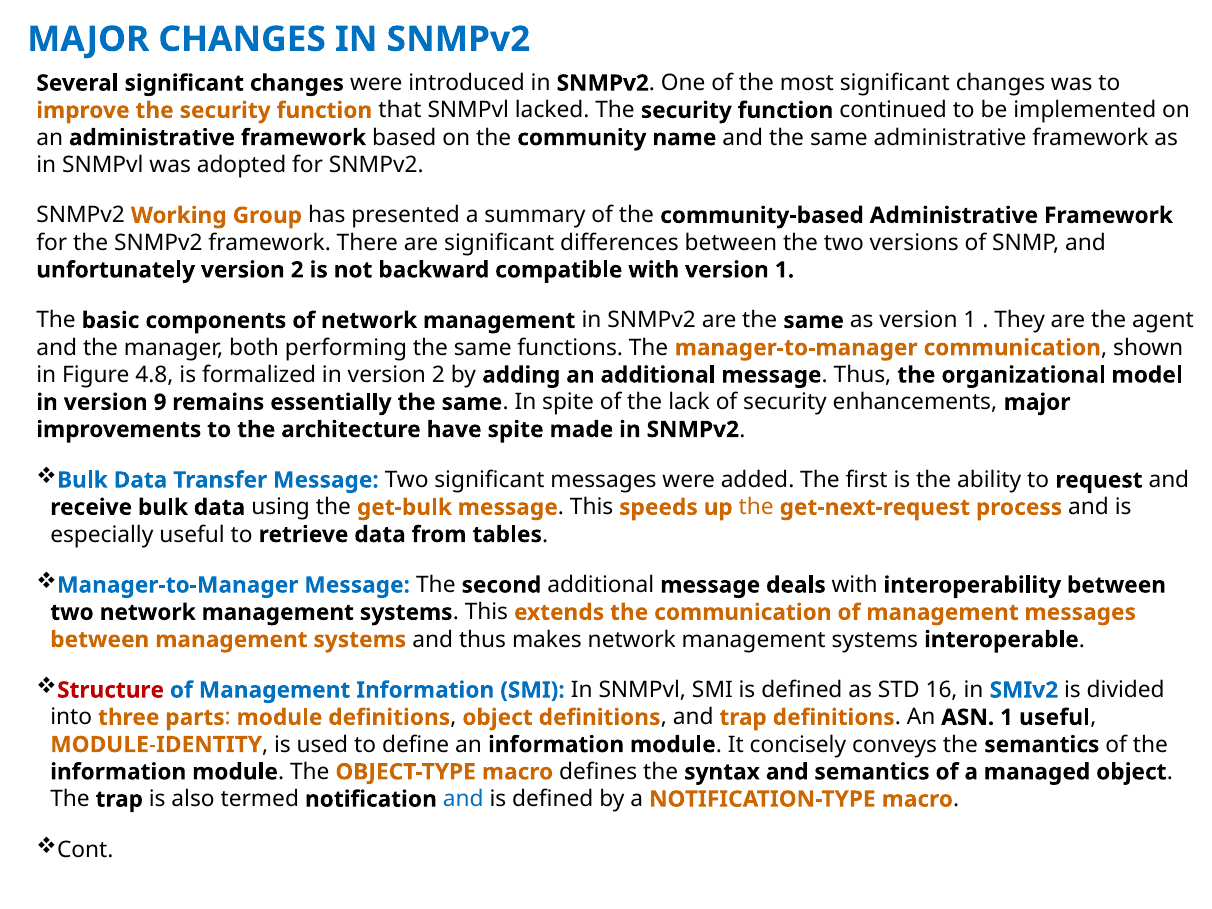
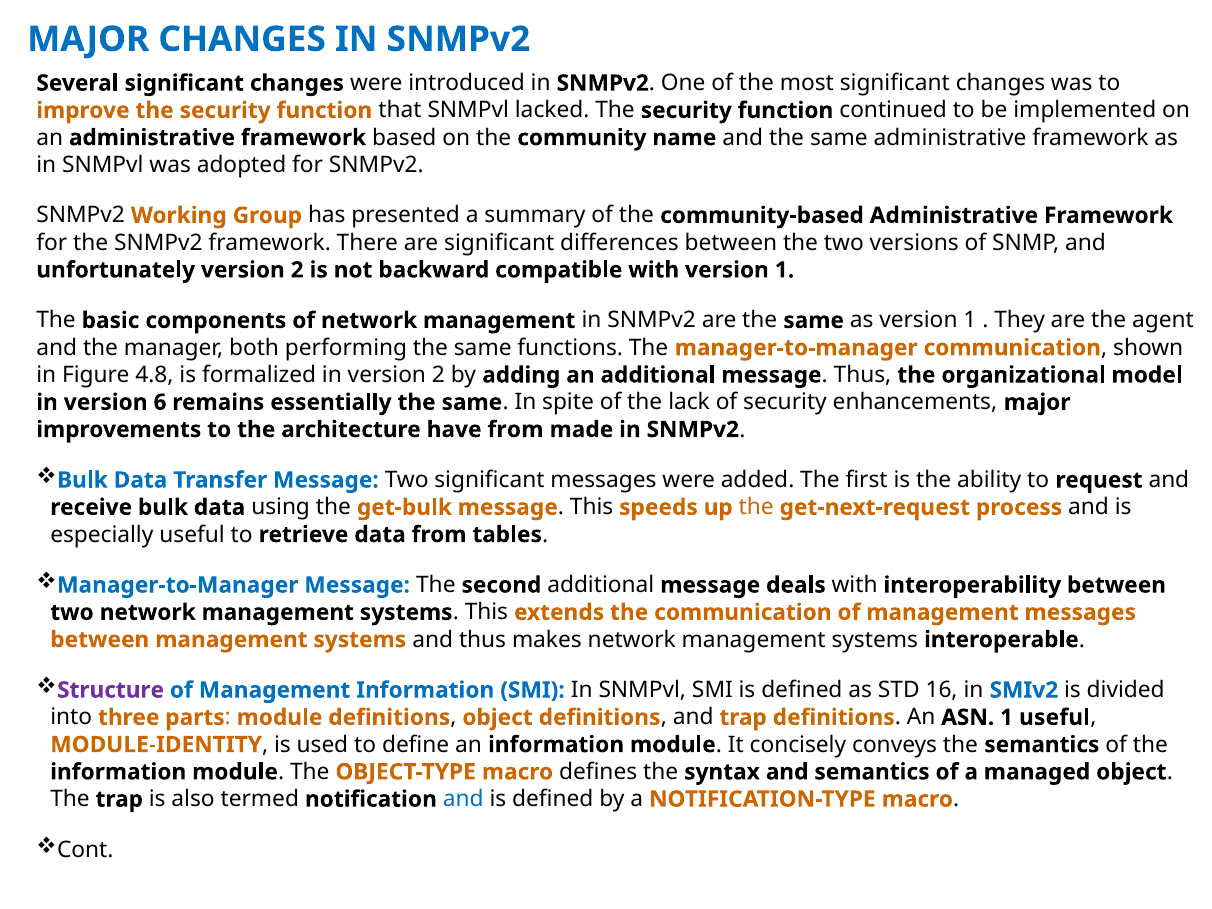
9: 9 -> 6
have spite: spite -> from
Structure colour: red -> purple
